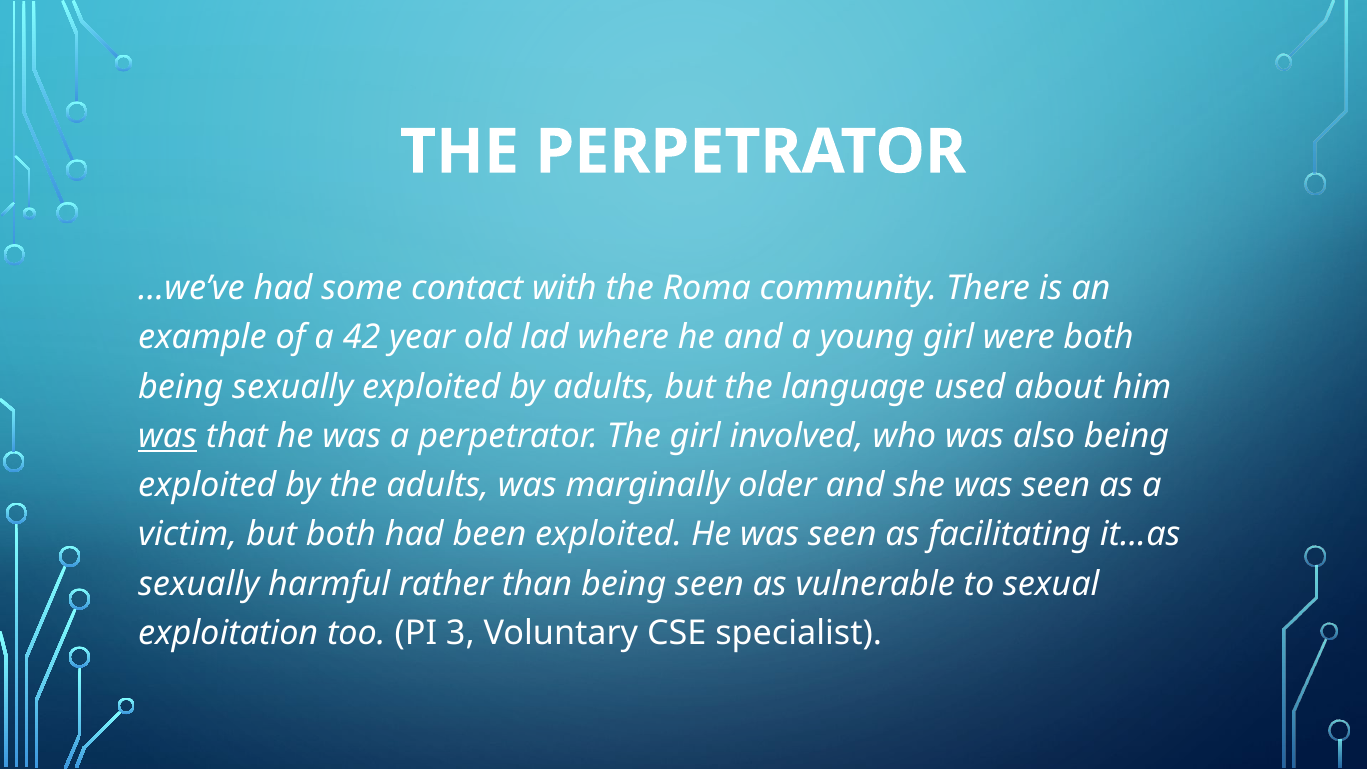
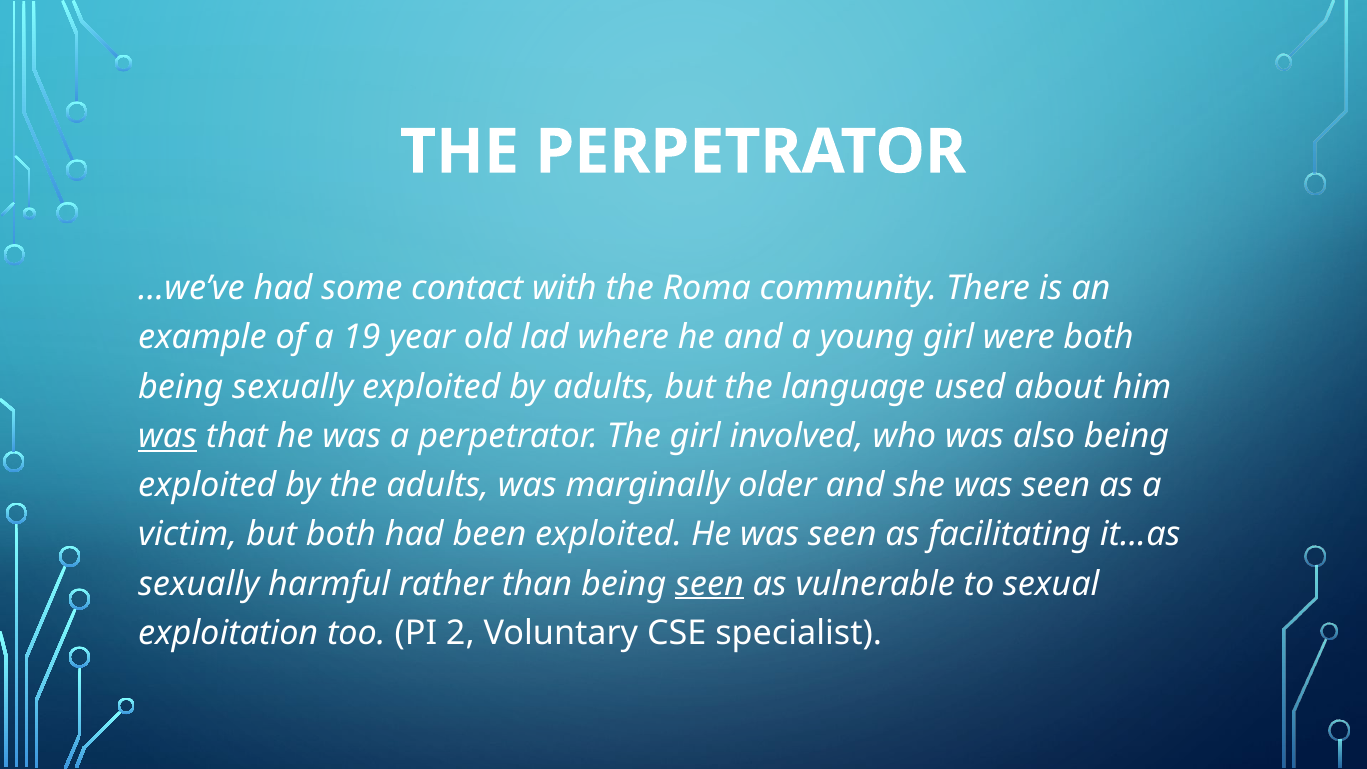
42: 42 -> 19
seen at (710, 584) underline: none -> present
3: 3 -> 2
